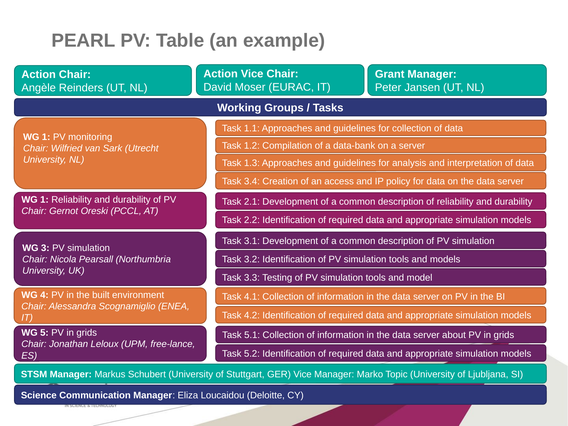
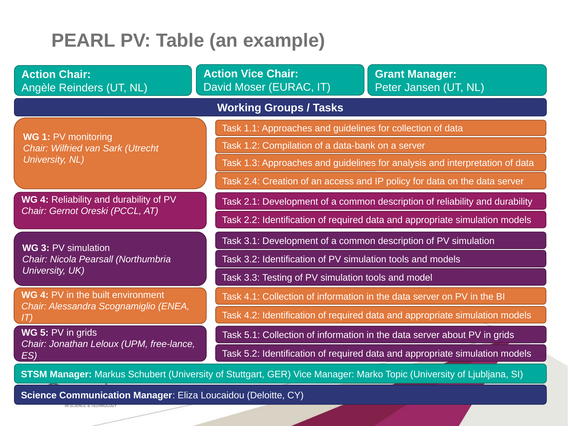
3.4: 3.4 -> 2.4
1 at (44, 200): 1 -> 4
